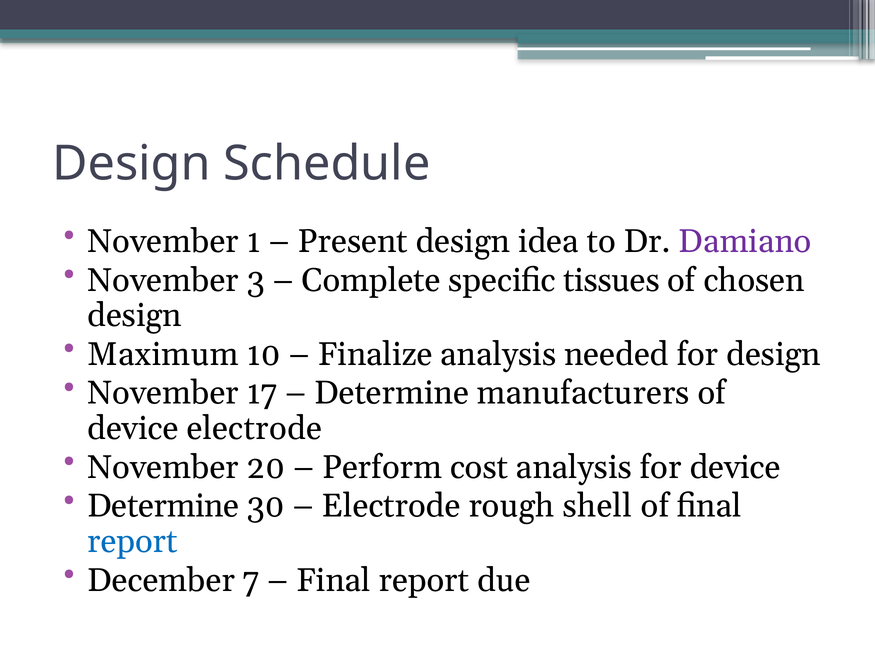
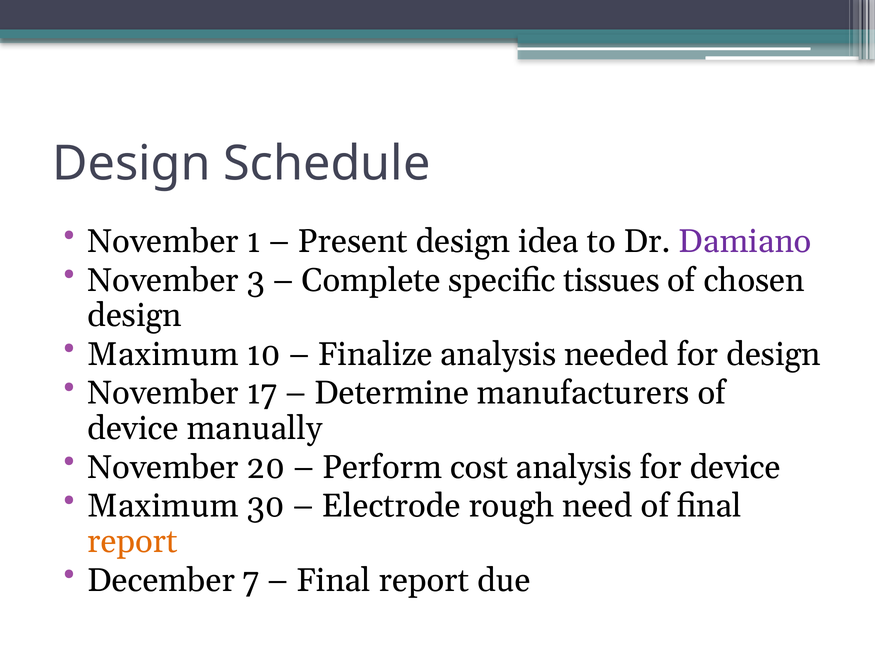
device electrode: electrode -> manually
Determine at (163, 506): Determine -> Maximum
shell: shell -> need
report at (133, 542) colour: blue -> orange
